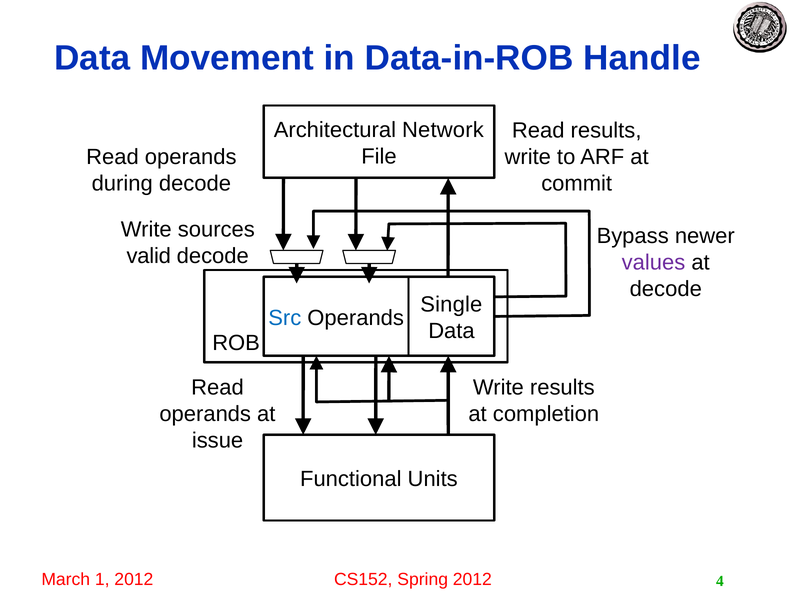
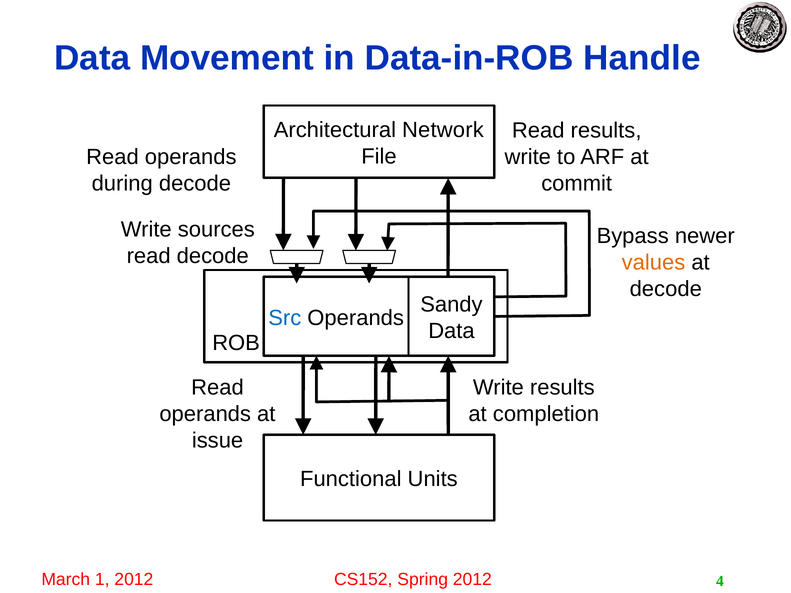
valid at (149, 256): valid -> read
values colour: purple -> orange
Single: Single -> Sandy
